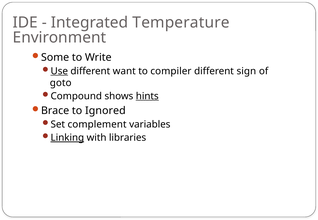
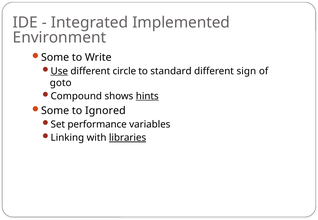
Temperature: Temperature -> Implemented
want: want -> circle
compiler: compiler -> standard
Brace at (55, 111): Brace -> Some
complement: complement -> performance
Linking underline: present -> none
libraries underline: none -> present
